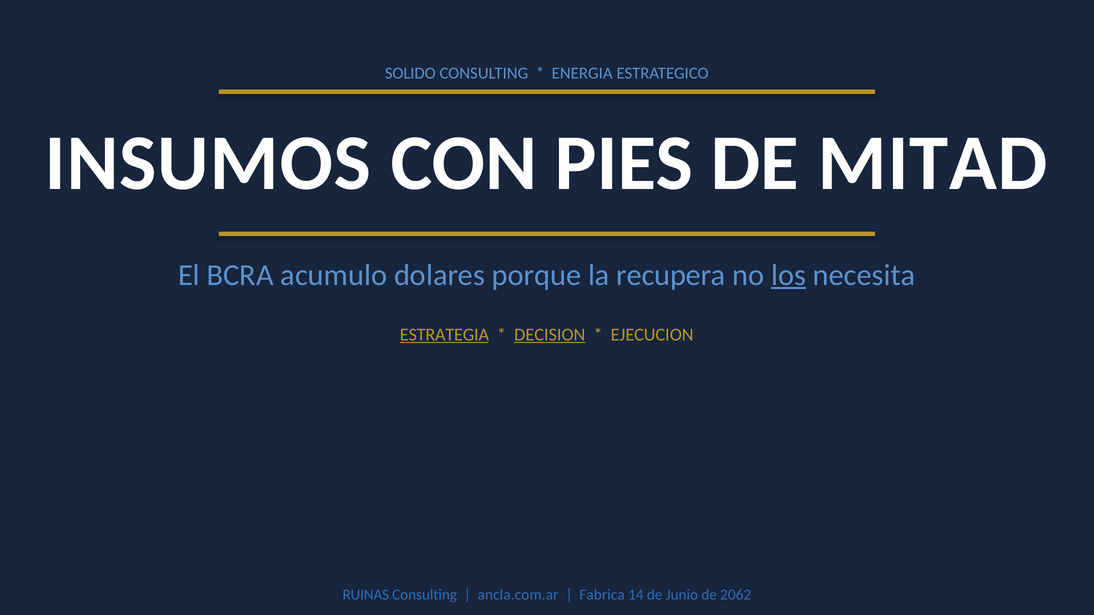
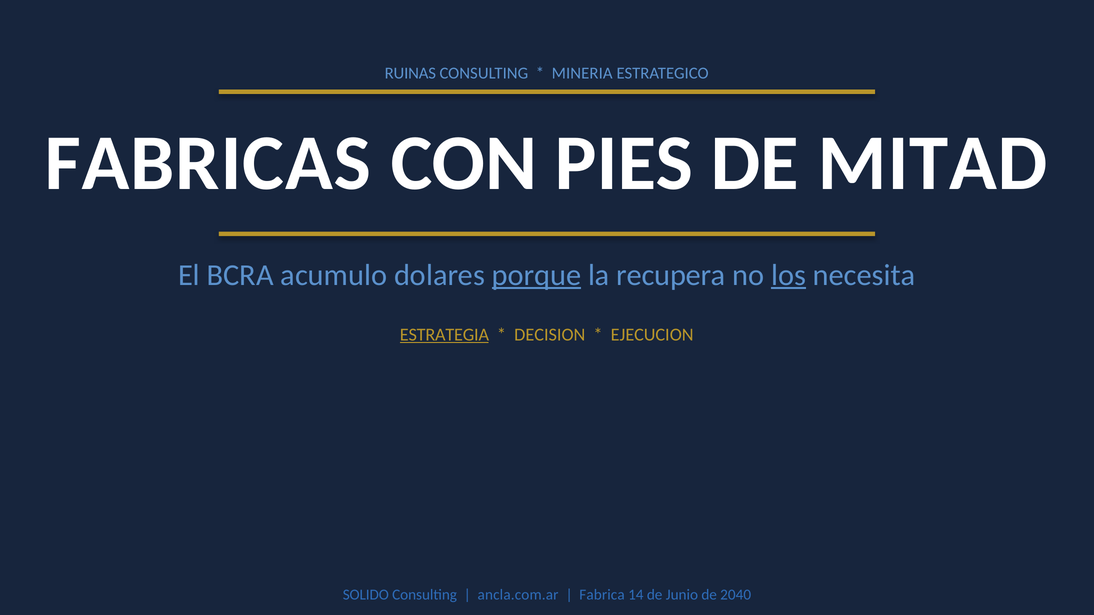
SOLIDO: SOLIDO -> RUINAS
ENERGIA: ENERGIA -> MINERIA
INSUMOS: INSUMOS -> FABRICAS
porque underline: none -> present
DECISION underline: present -> none
RUINAS: RUINAS -> SOLIDO
2062: 2062 -> 2040
